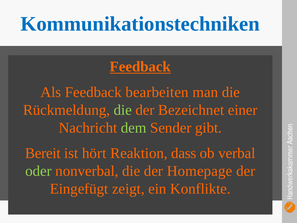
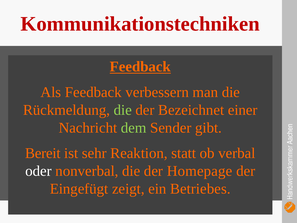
Kommunikationstechniken colour: blue -> red
bearbeiten: bearbeiten -> verbessern
hört: hört -> sehr
dass: dass -> statt
oder colour: light green -> white
Konflikte: Konflikte -> Betriebes
